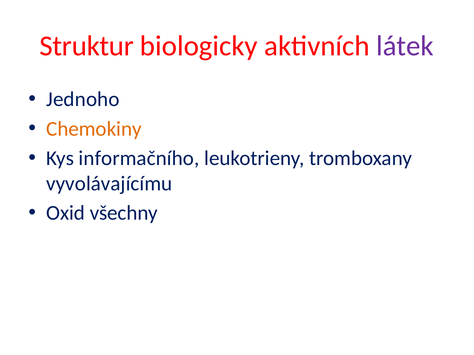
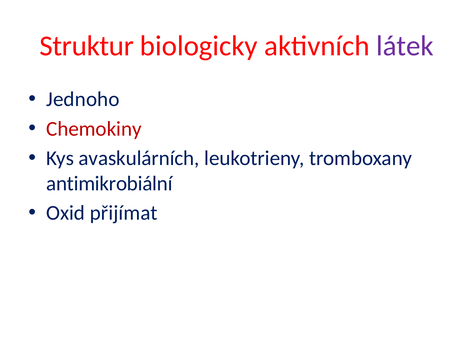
Chemokiny colour: orange -> red
informačního: informačního -> avaskulárních
vyvolávajícímu: vyvolávajícímu -> antimikrobiální
všechny: všechny -> přijímat
